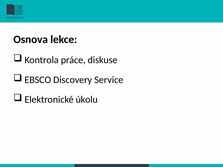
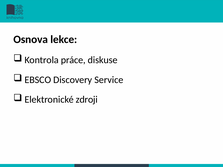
úkolu: úkolu -> zdroji
